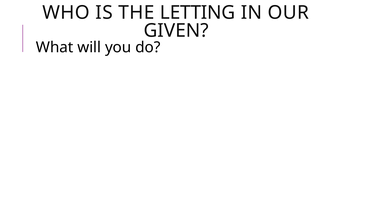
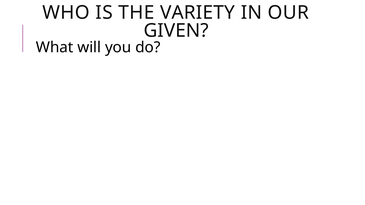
LETTING: LETTING -> VARIETY
